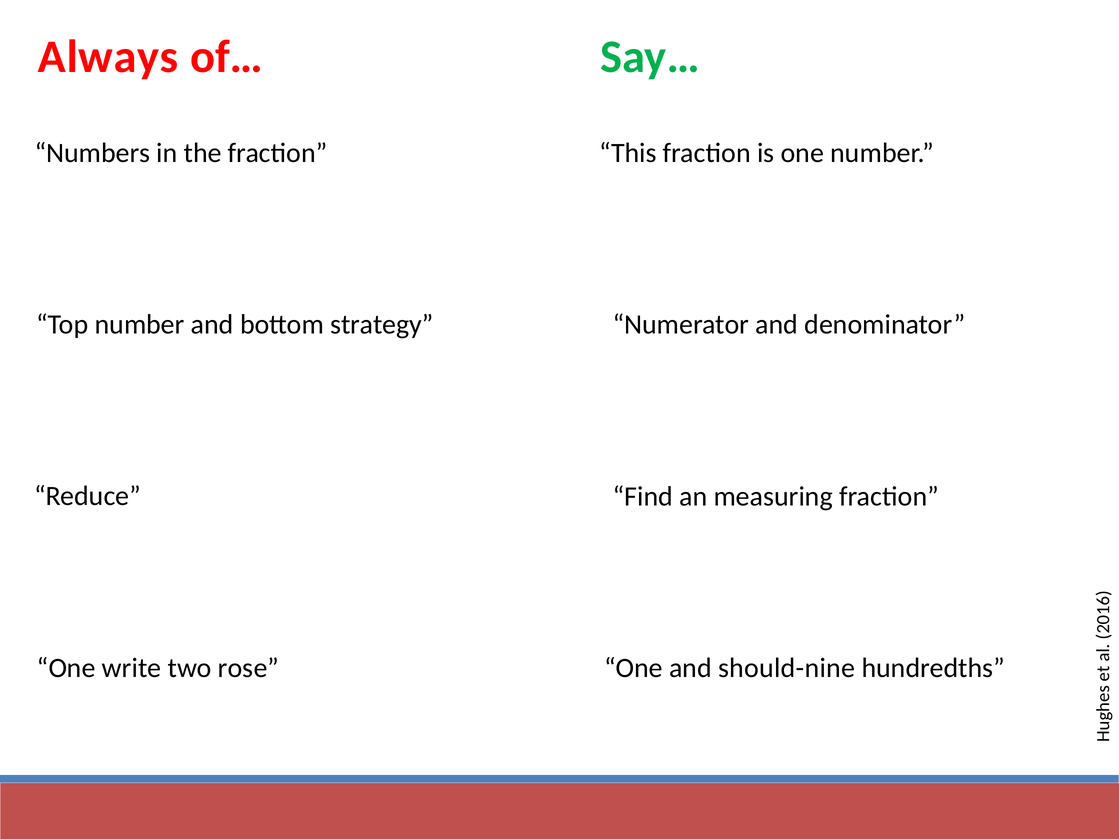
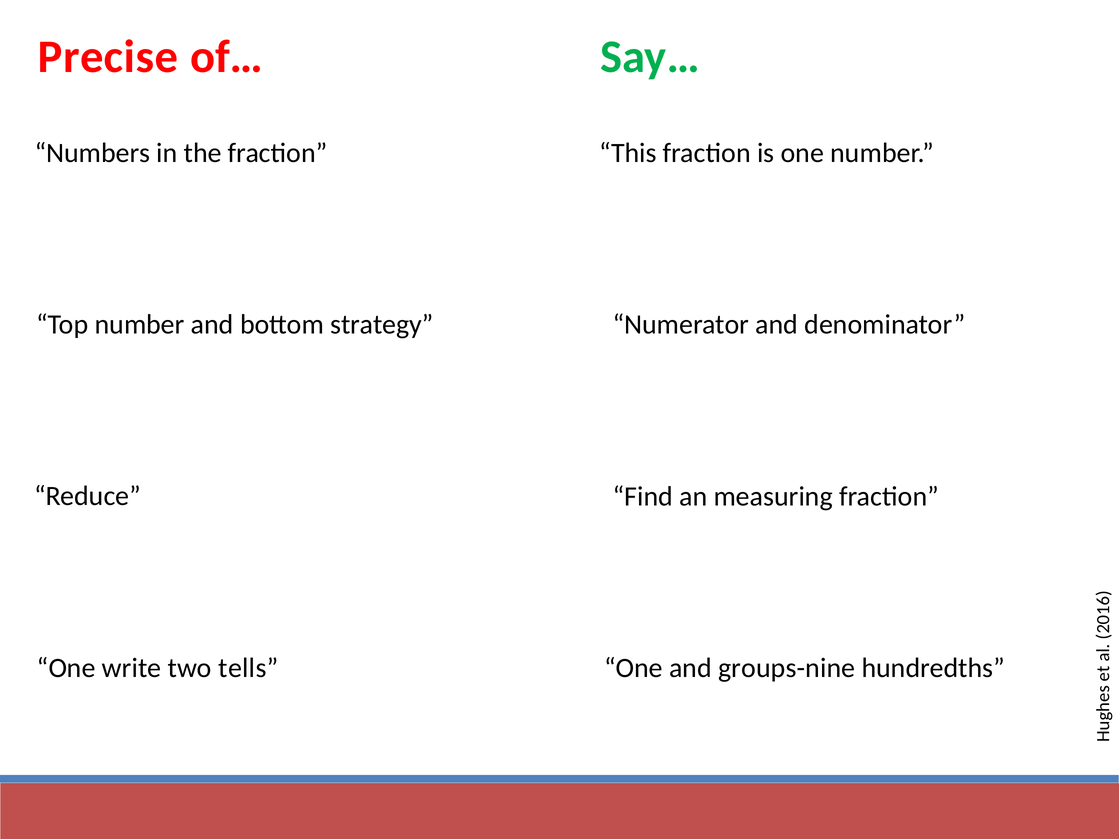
Always: Always -> Precise
rose: rose -> tells
should-nine: should-nine -> groups-nine
